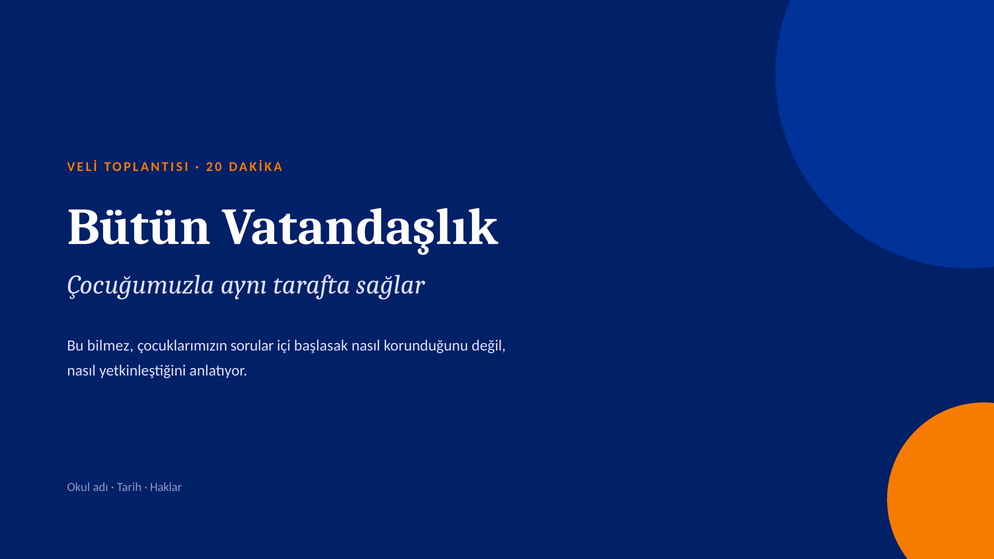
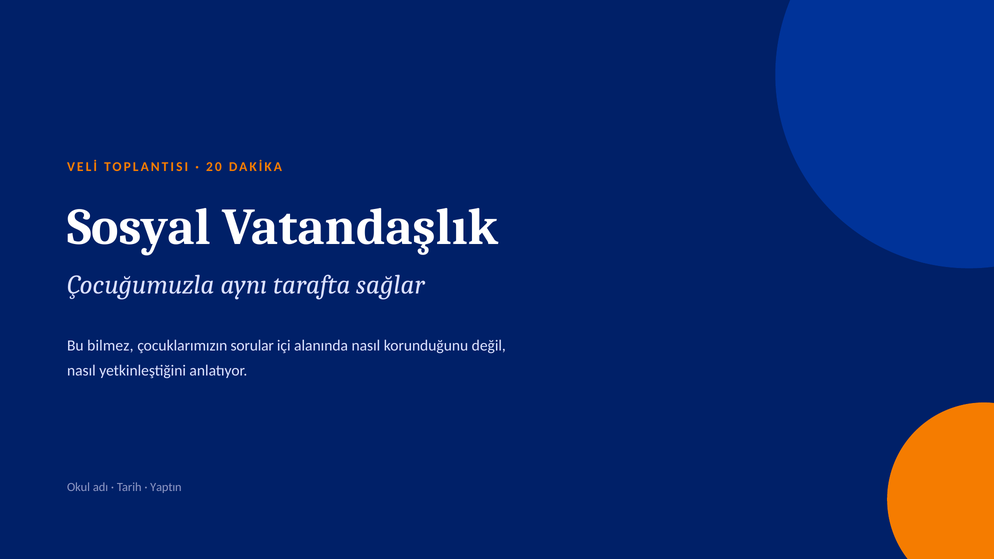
Bütün: Bütün -> Sosyal
başlasak: başlasak -> alanında
Haklar: Haklar -> Yaptın
